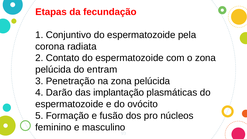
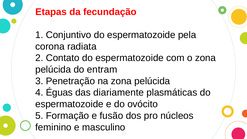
Darão: Darão -> Éguas
implantação: implantação -> diariamente
